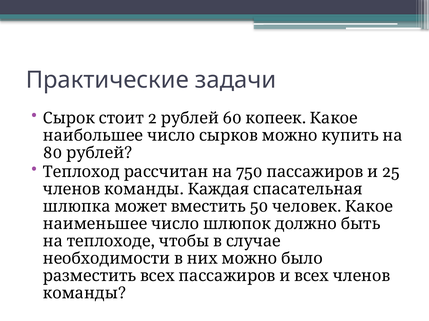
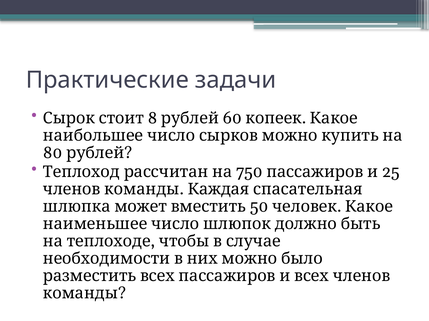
2: 2 -> 8
